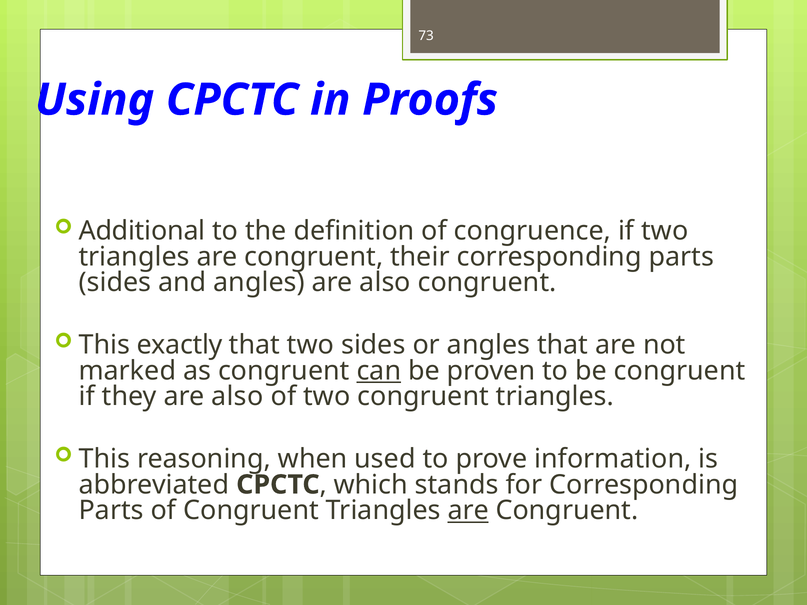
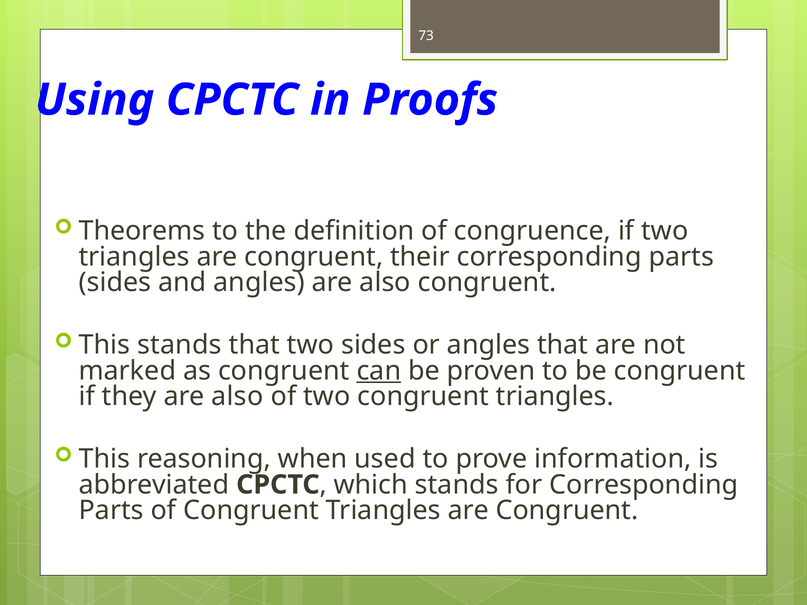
Additional: Additional -> Theorems
This exactly: exactly -> stands
are at (468, 511) underline: present -> none
